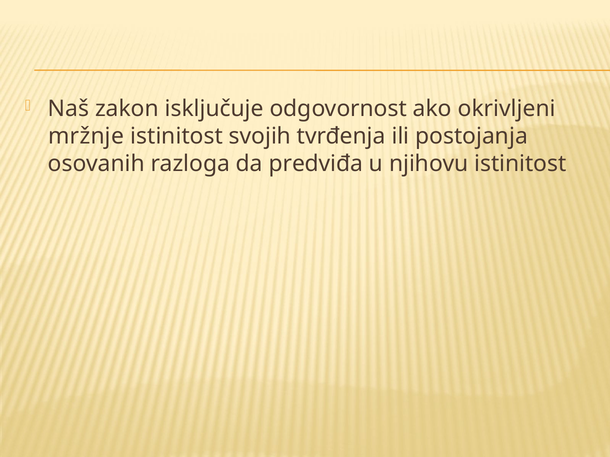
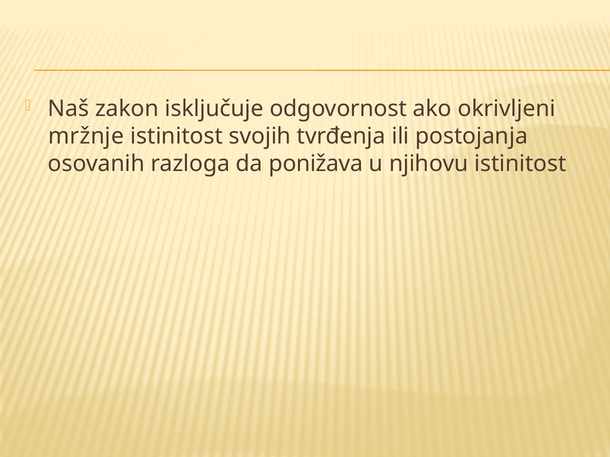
predviđa: predviđa -> ponižava
